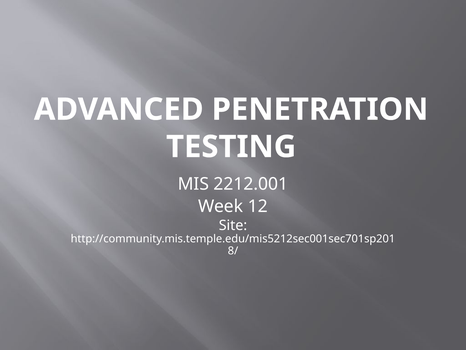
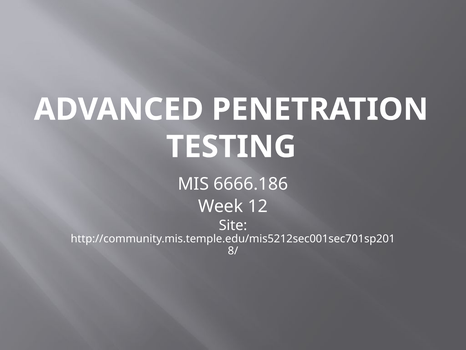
2212.001: 2212.001 -> 6666.186
